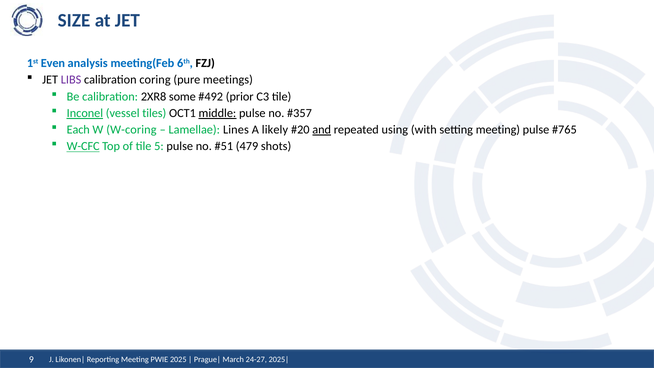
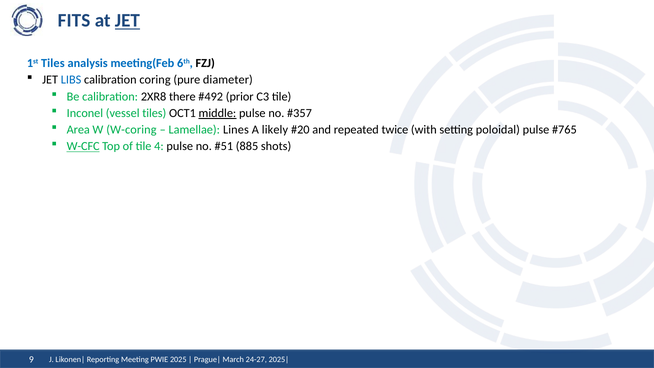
SIZE: SIZE -> FITS
JET at (127, 21) underline: none -> present
1st Even: Even -> Tiles
LIBS colour: purple -> blue
meetings: meetings -> diameter
some: some -> there
Inconel underline: present -> none
Each: Each -> Area
and underline: present -> none
using: using -> twice
setting meeting: meeting -> poloidal
5: 5 -> 4
479: 479 -> 885
